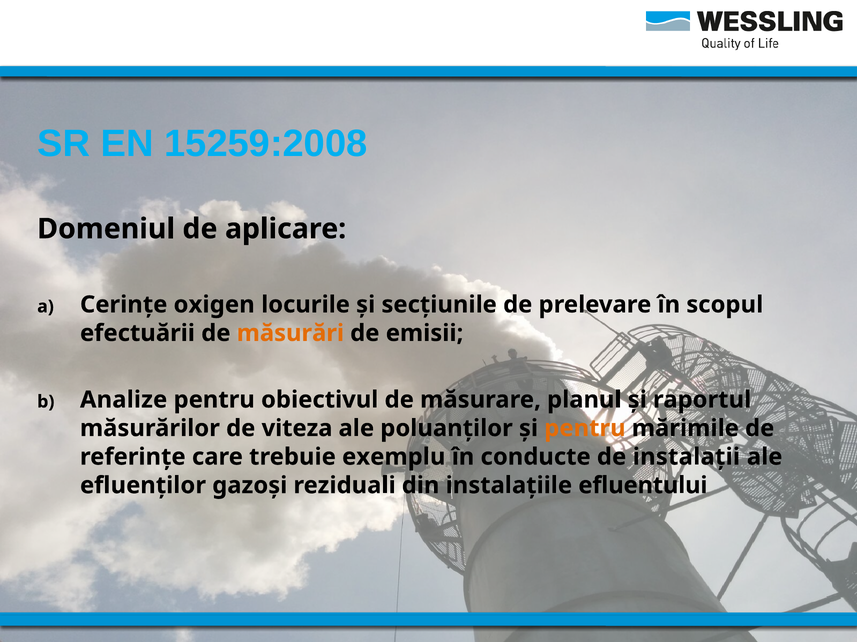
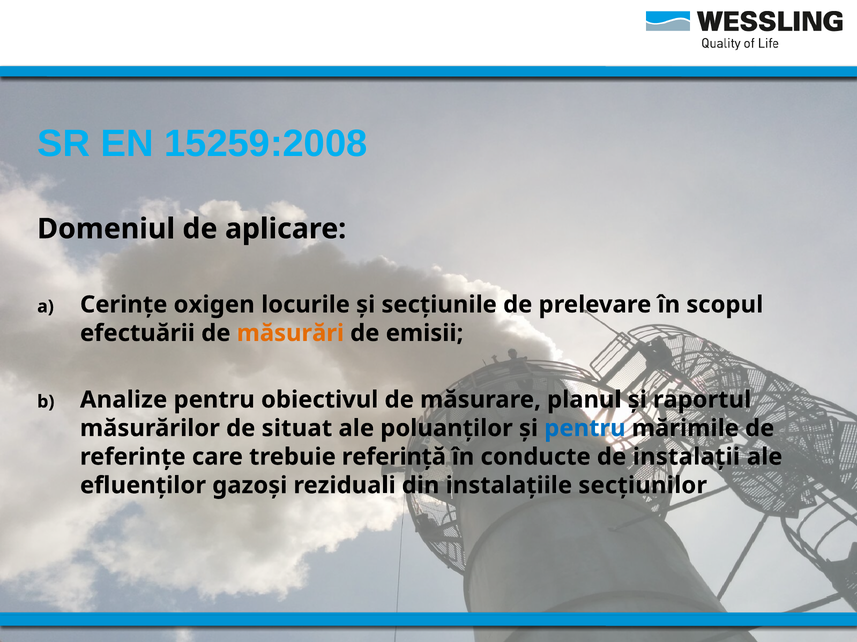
viteza: viteza -> situat
pentru at (585, 429) colour: orange -> blue
exemplu: exemplu -> referinţă
efluentului: efluentului -> secţiunilor
